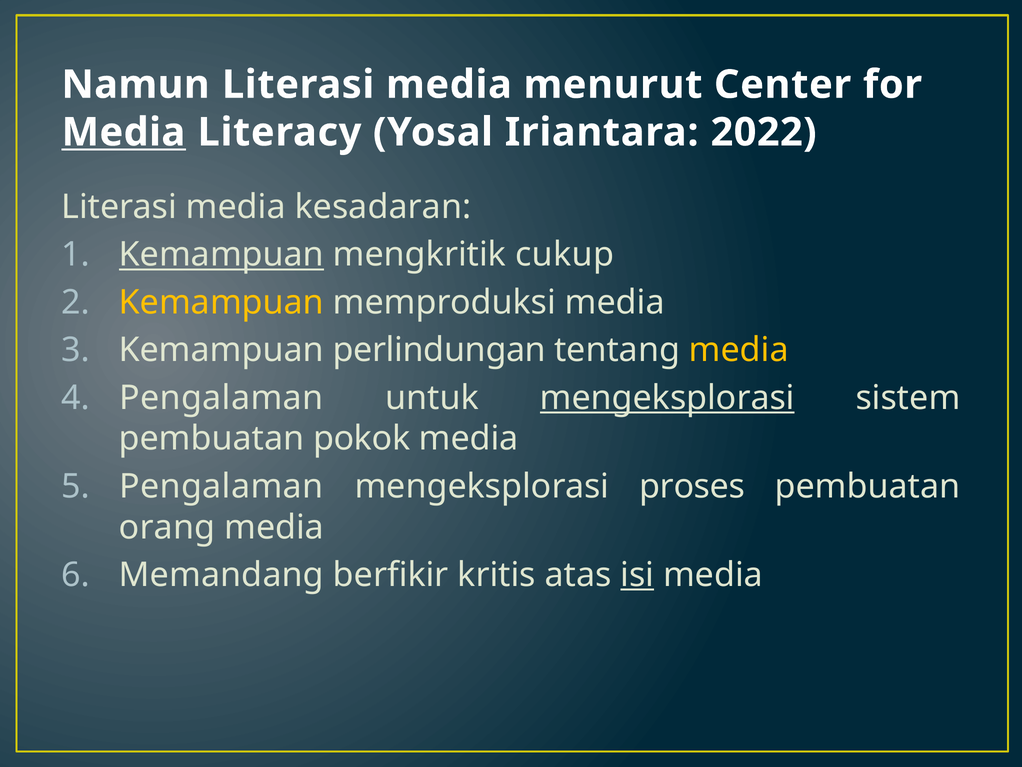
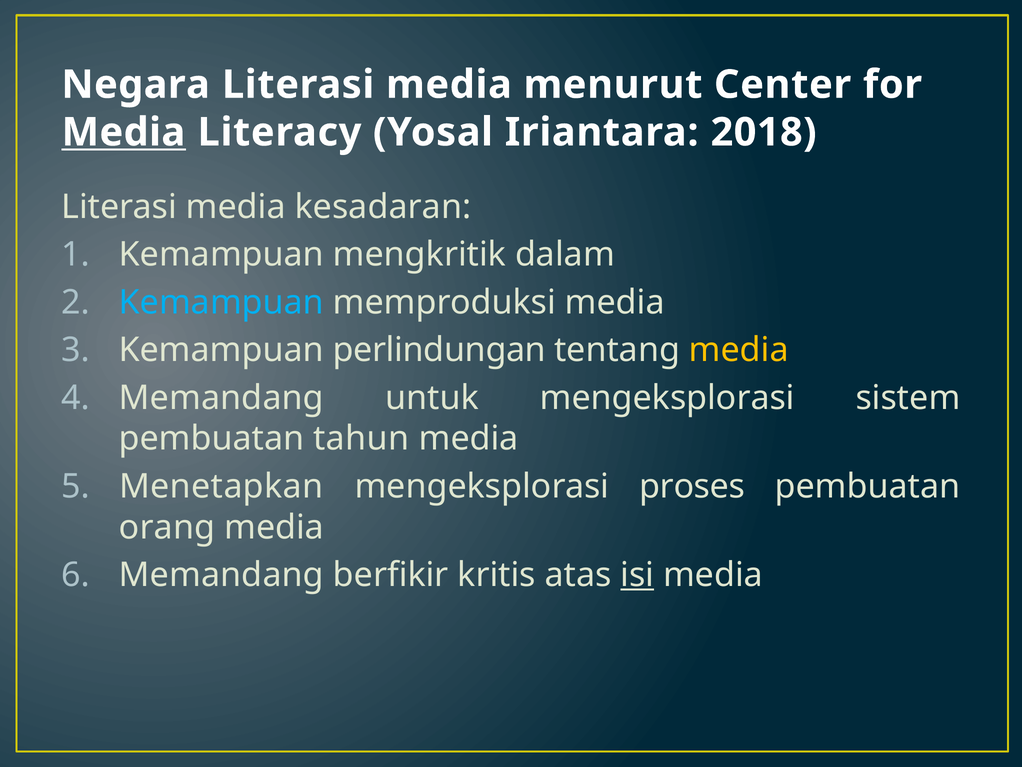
Namun: Namun -> Negara
2022: 2022 -> 2018
Kemampuan at (221, 254) underline: present -> none
cukup: cukup -> dalam
Kemampuan at (221, 302) colour: yellow -> light blue
Pengalaman at (221, 398): Pengalaman -> Memandang
mengeksplorasi at (667, 398) underline: present -> none
pokok: pokok -> tahun
Pengalaman at (221, 486): Pengalaman -> Menetapkan
